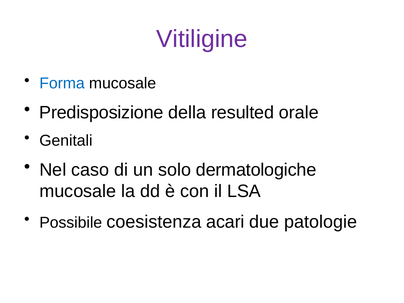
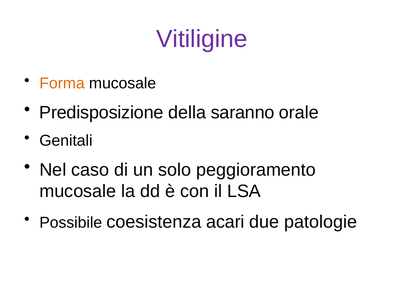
Forma colour: blue -> orange
resulted: resulted -> saranno
dermatologiche: dermatologiche -> peggioramento
